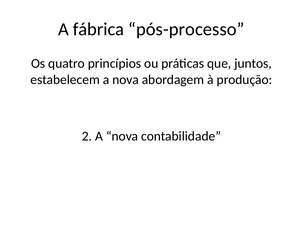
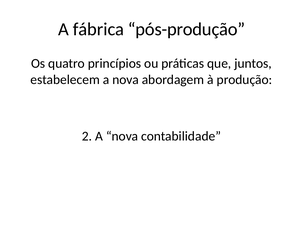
pós-processo: pós-processo -> pós-produção
